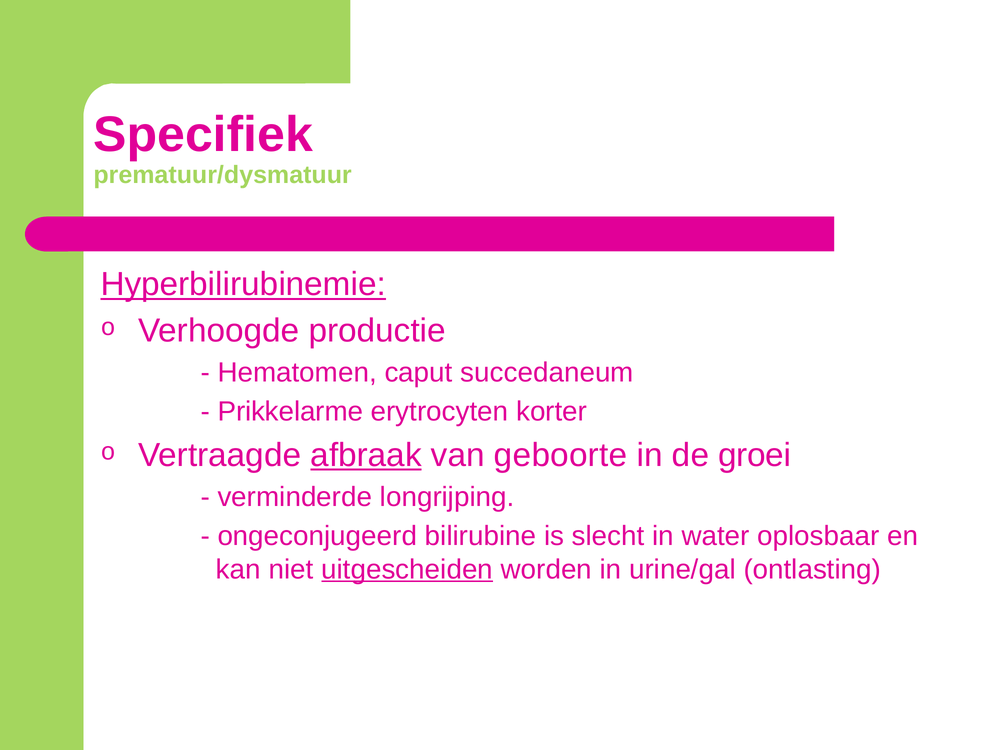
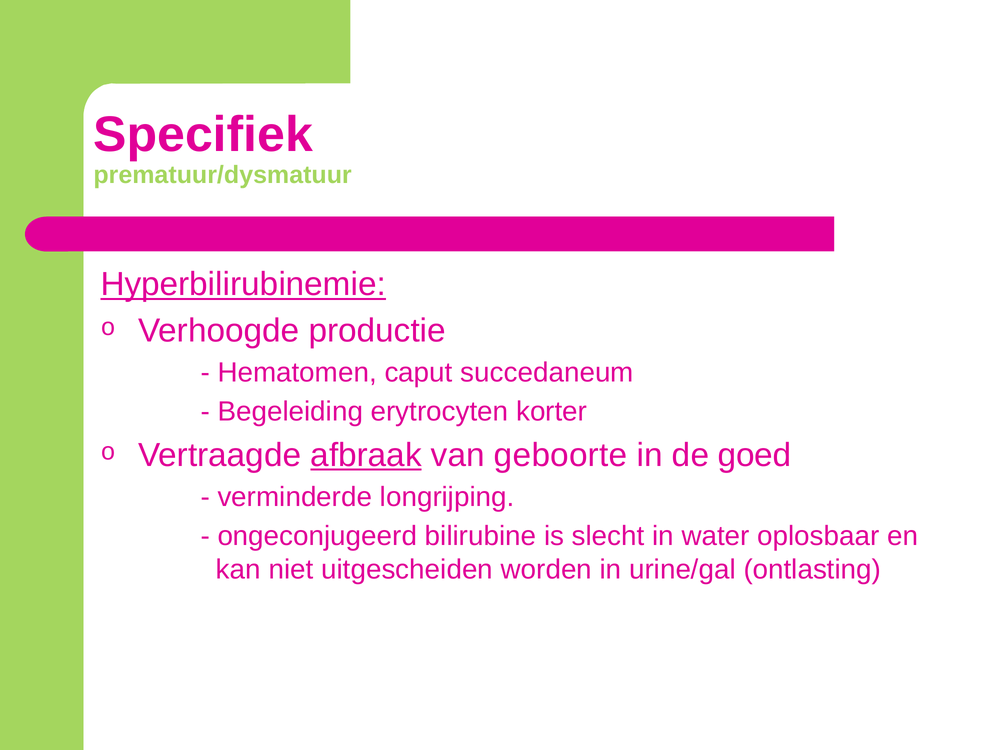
Prikkelarme: Prikkelarme -> Begeleiding
groei: groei -> goed
uitgescheiden underline: present -> none
